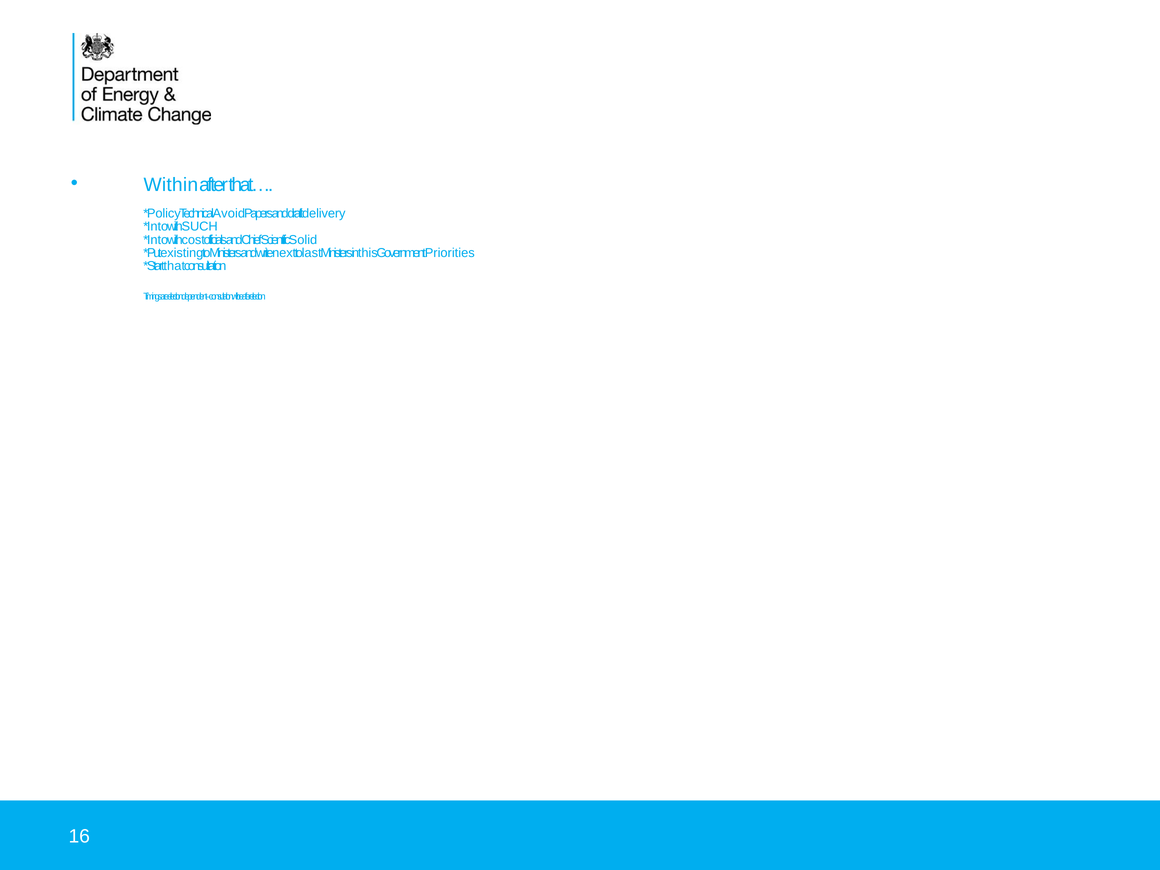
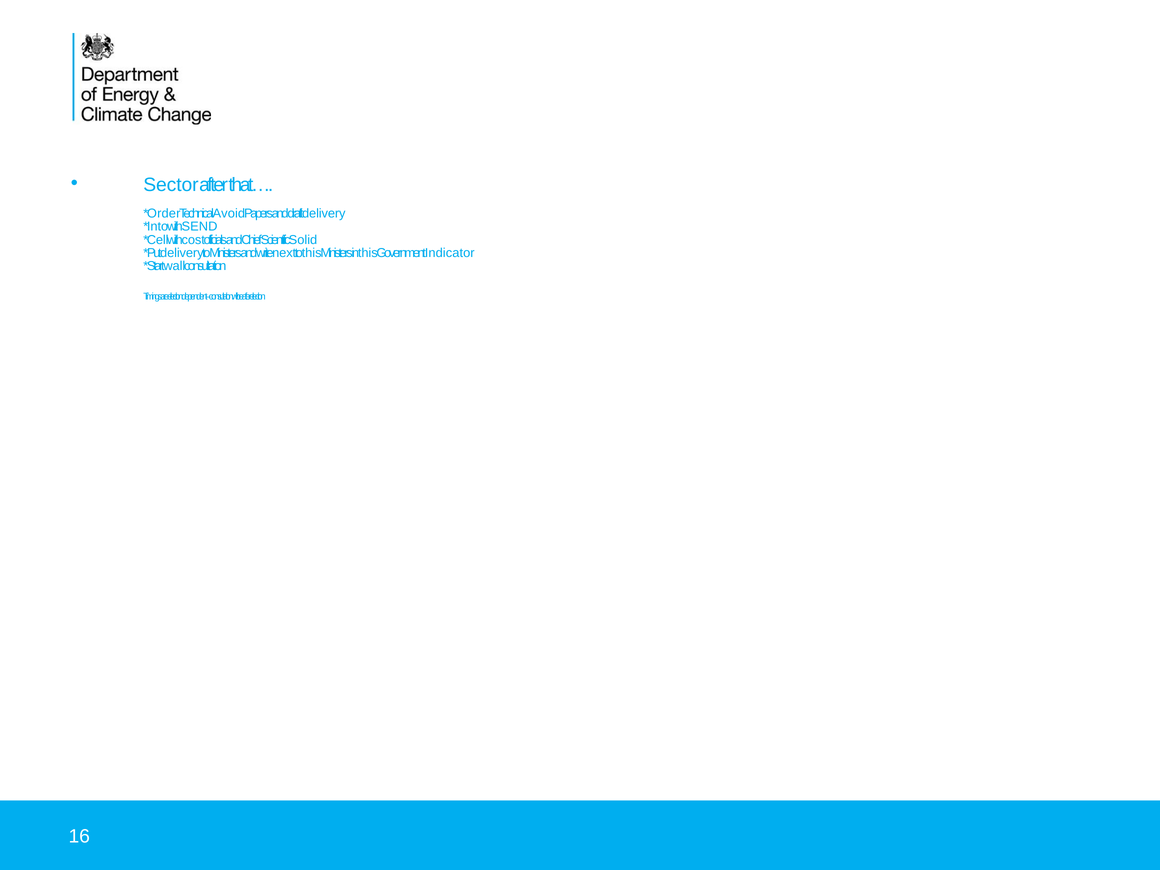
Within: Within -> Sector
Policy: Policy -> Order
SUCH: SUCH -> SEND
Into at (158, 240): Into -> Cell
Put existing: existing -> delivery
to last: last -> this
Priorities: Priorities -> Indicator
that: that -> wall
